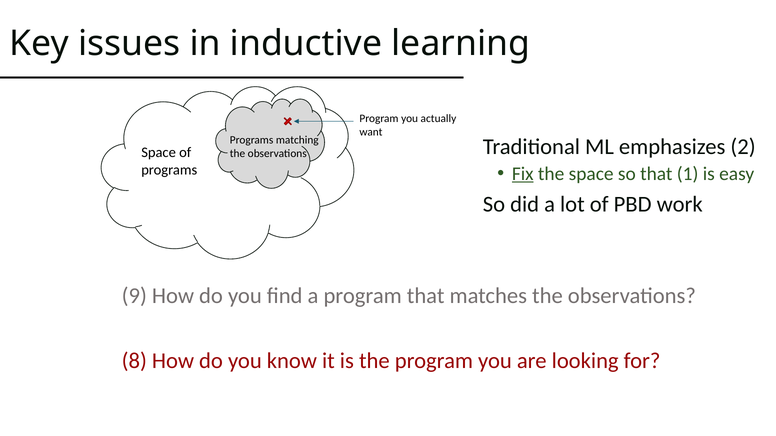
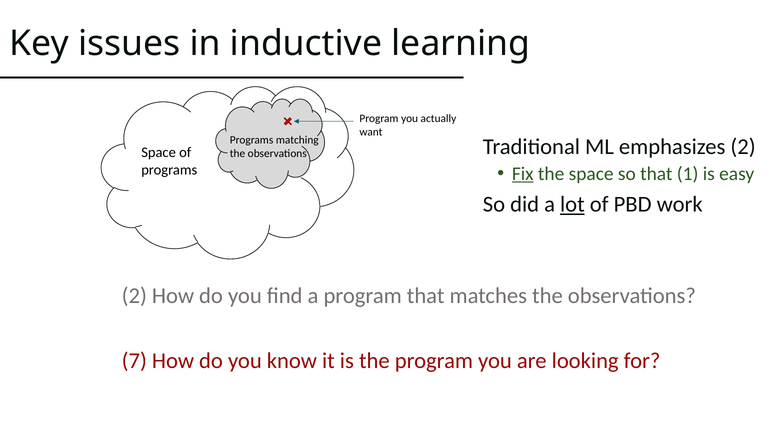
lot underline: none -> present
9 at (134, 296): 9 -> 2
8: 8 -> 7
